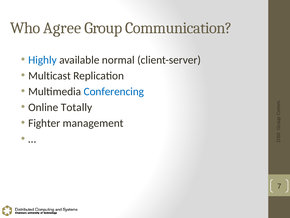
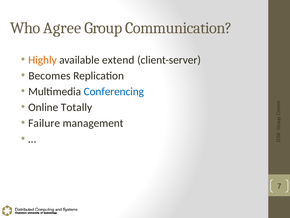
Highly colour: blue -> orange
normal: normal -> extend
Multicast: Multicast -> Becomes
Fighter: Fighter -> Failure
